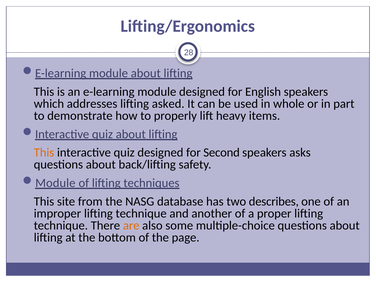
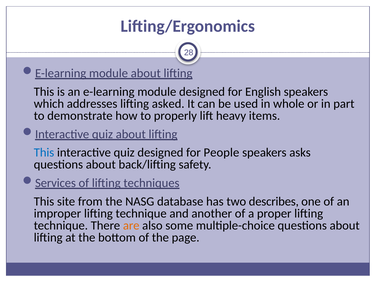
This at (44, 153) colour: orange -> blue
Second: Second -> People
Module at (55, 183): Module -> Services
